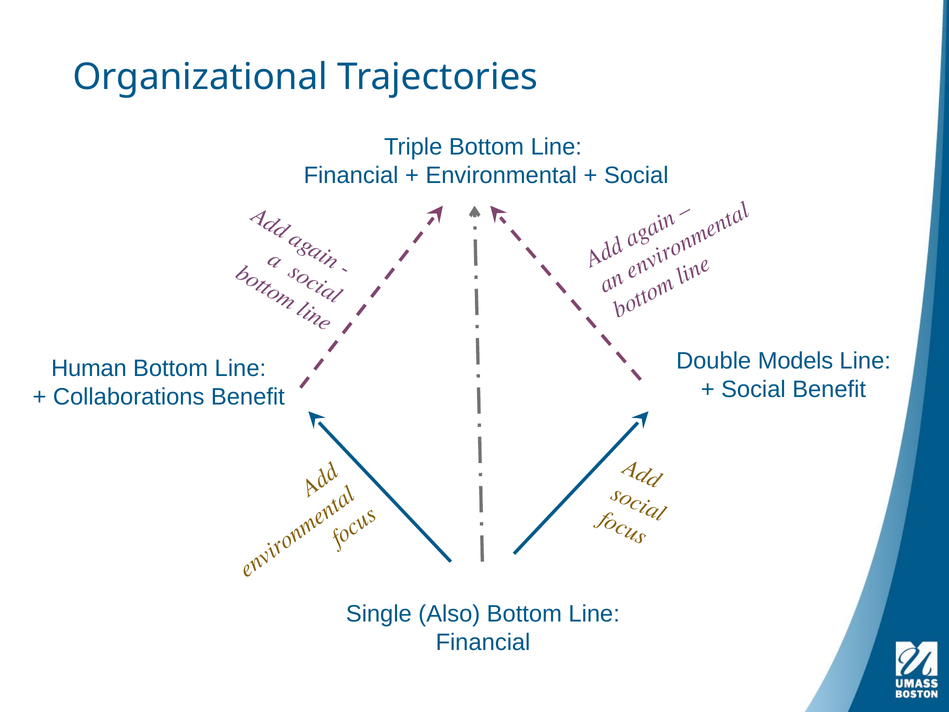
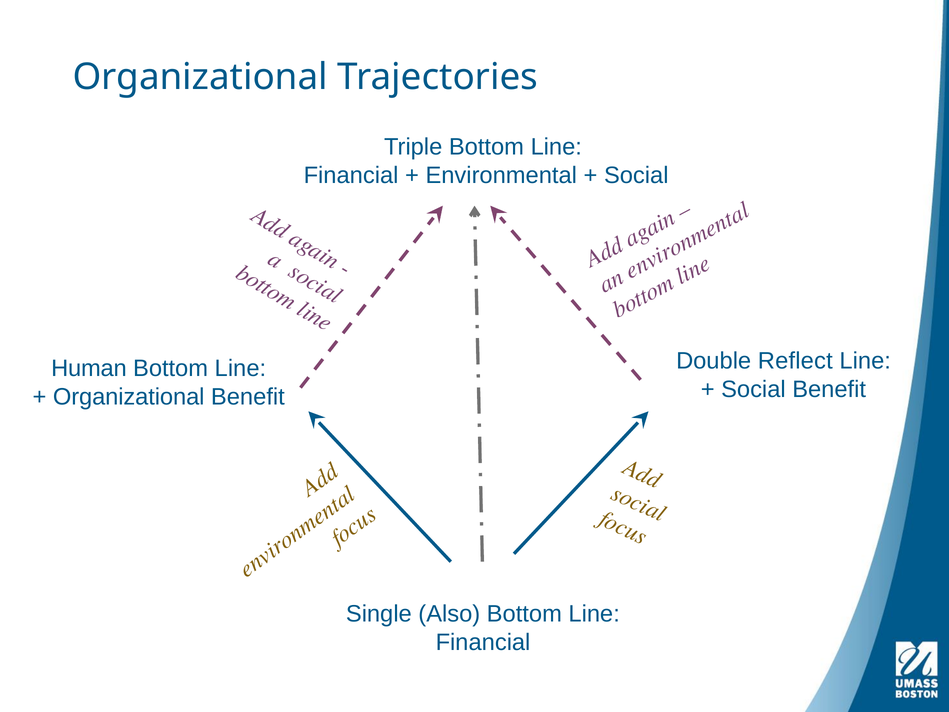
Models: Models -> Reflect
Collaborations at (129, 397): Collaborations -> Organizational
